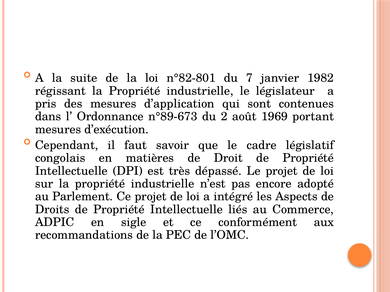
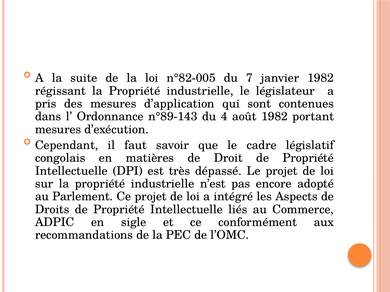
n°82-801: n°82-801 -> n°82-005
n°89-673: n°89-673 -> n°89-143
2: 2 -> 4
août 1969: 1969 -> 1982
